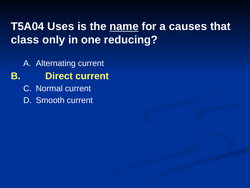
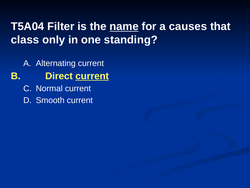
Uses: Uses -> Filter
reducing: reducing -> standing
current at (92, 76) underline: none -> present
